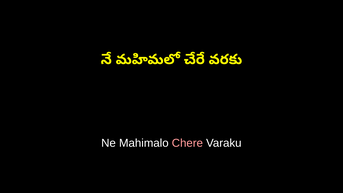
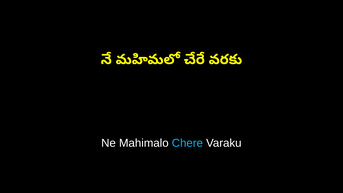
Chere colour: pink -> light blue
